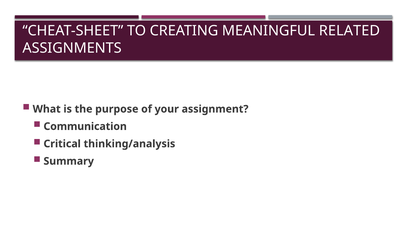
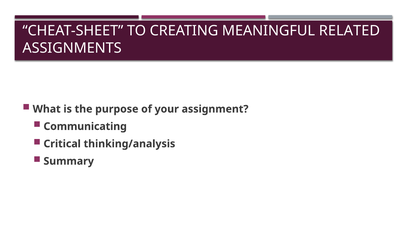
Communication: Communication -> Communicating
